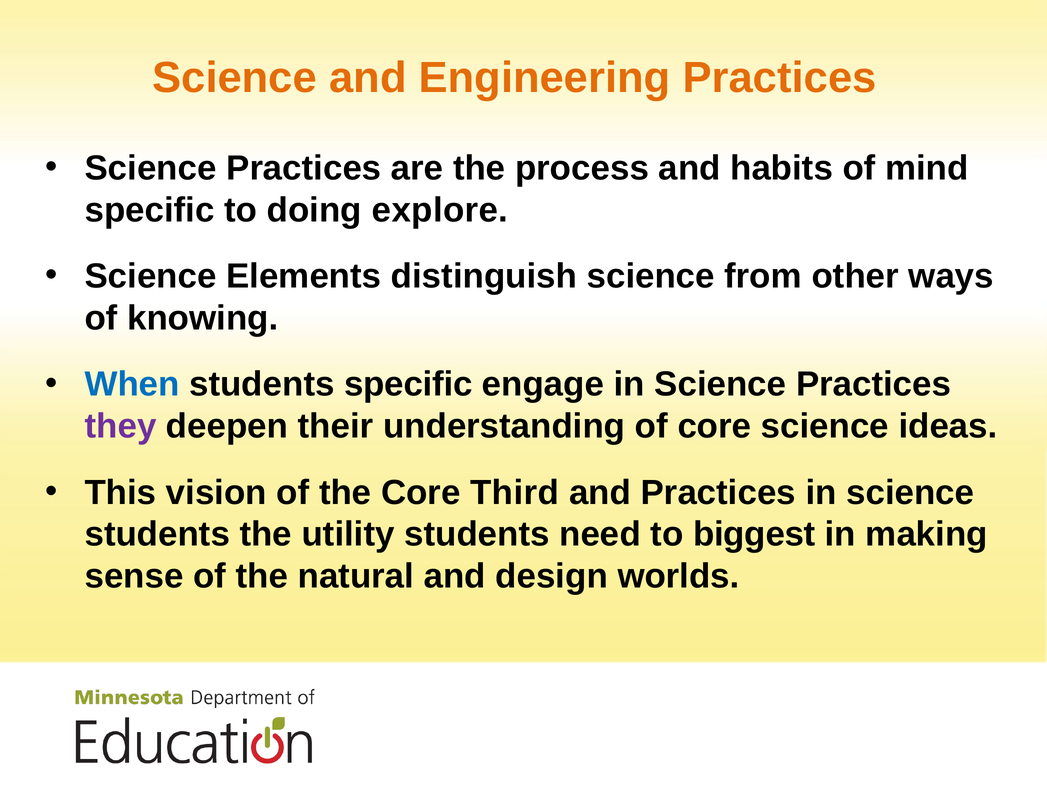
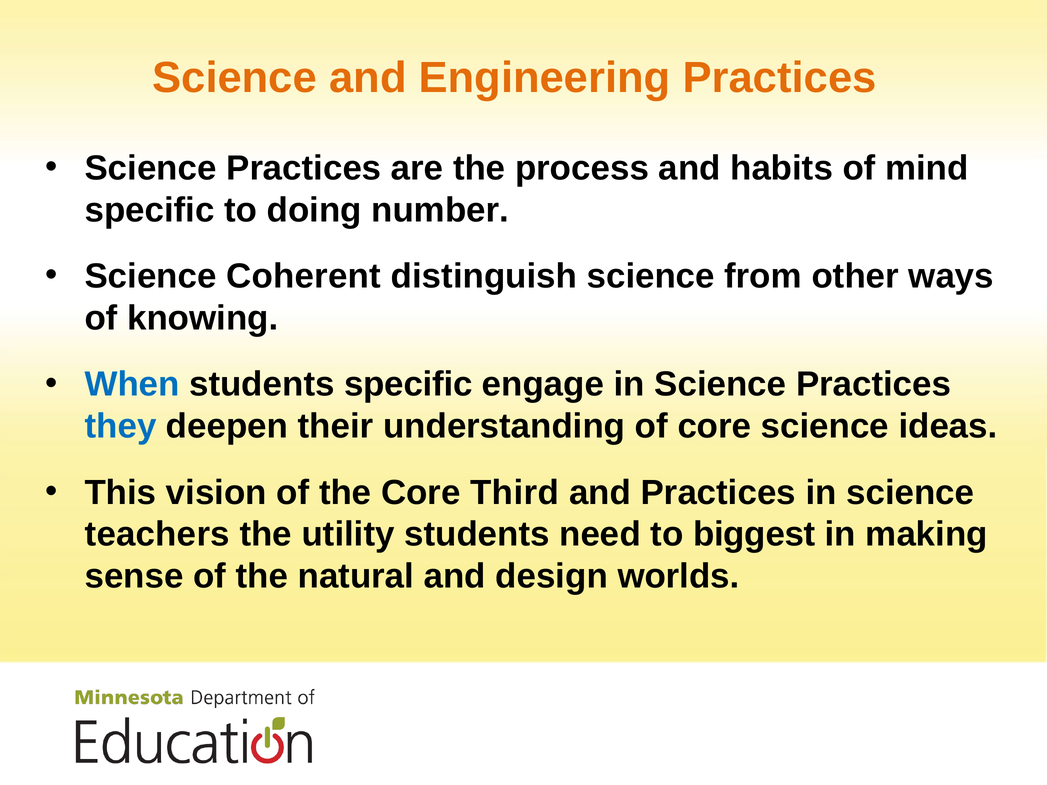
explore: explore -> number
Elements: Elements -> Coherent
they colour: purple -> blue
students at (157, 535): students -> teachers
